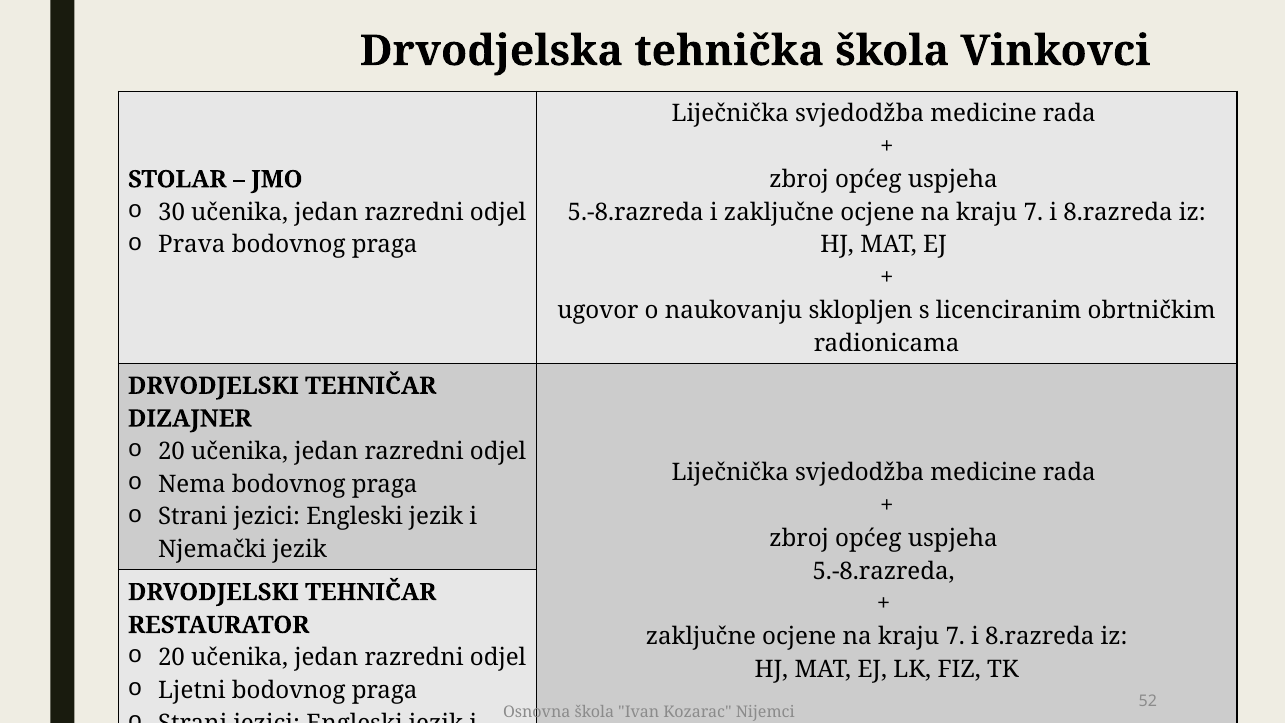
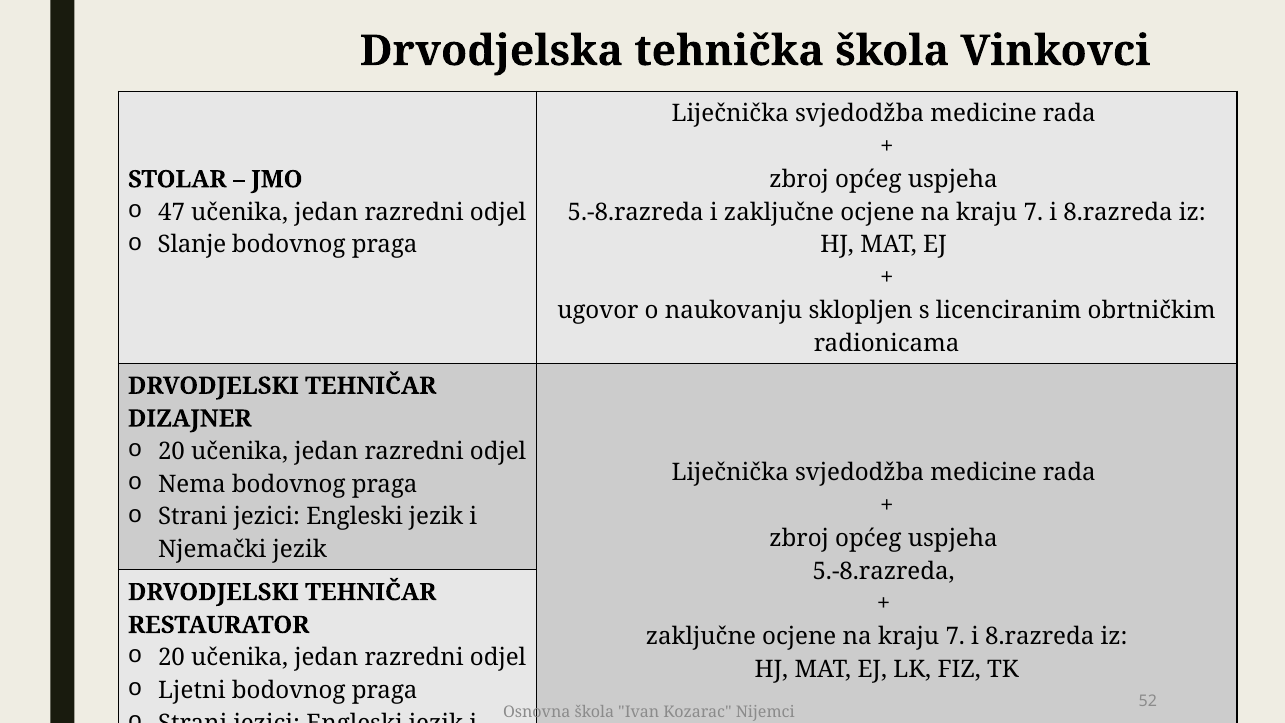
30: 30 -> 47
Prava: Prava -> Slanje
